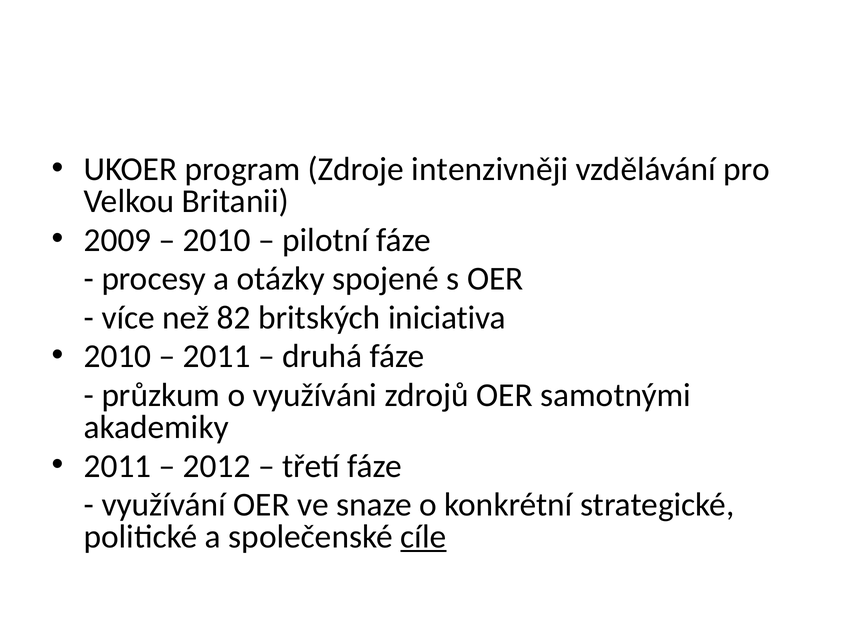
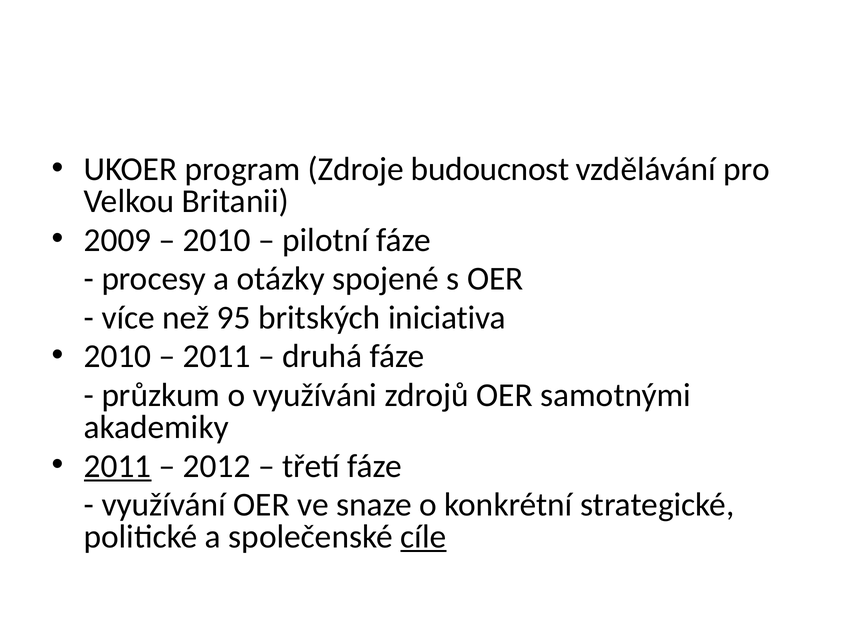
intenzivněji: intenzivněji -> budoucnost
82: 82 -> 95
2011 at (118, 466) underline: none -> present
